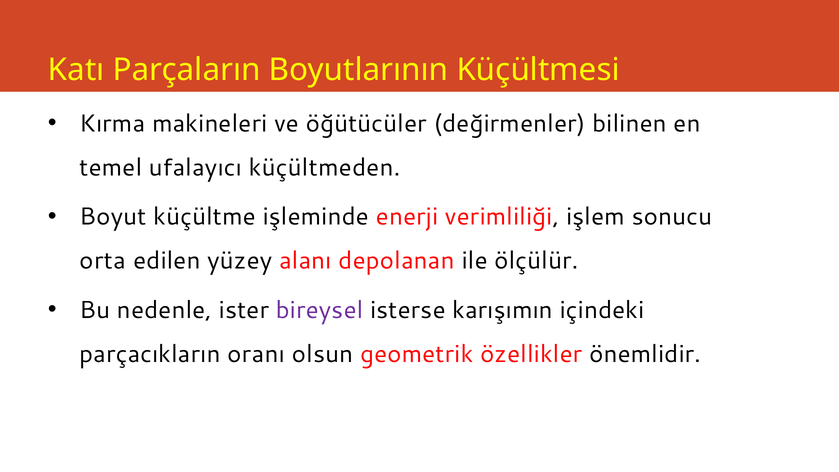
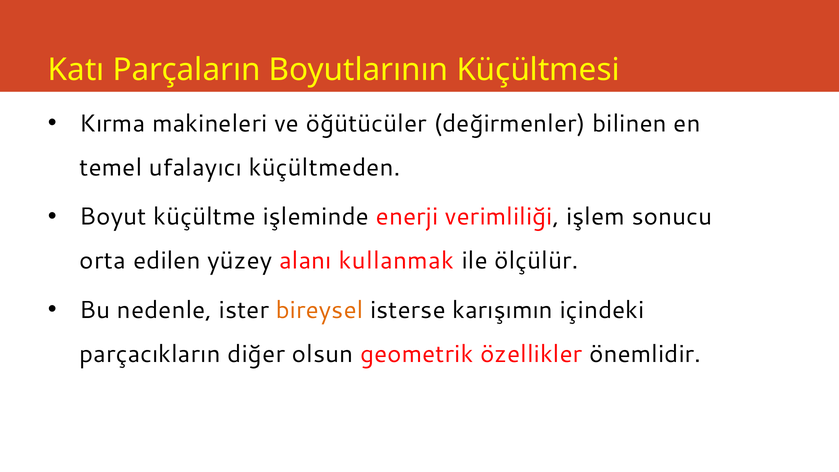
depolanan: depolanan -> kullanmak
bireysel colour: purple -> orange
oranı: oranı -> diğer
